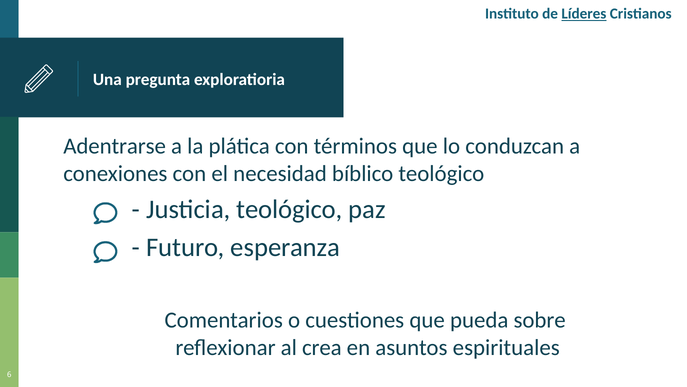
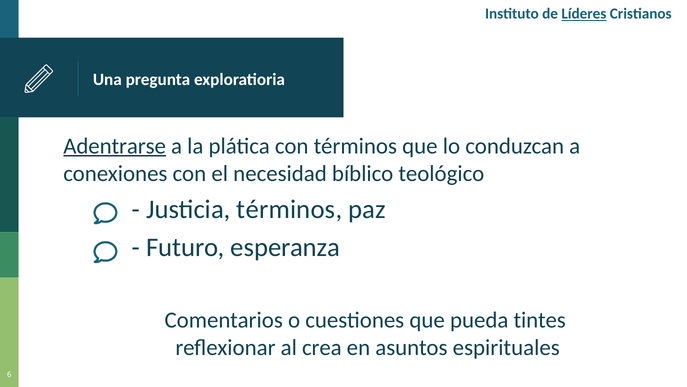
Adentrarse underline: none -> present
Justicia teológico: teológico -> términos
sobre: sobre -> tintes
